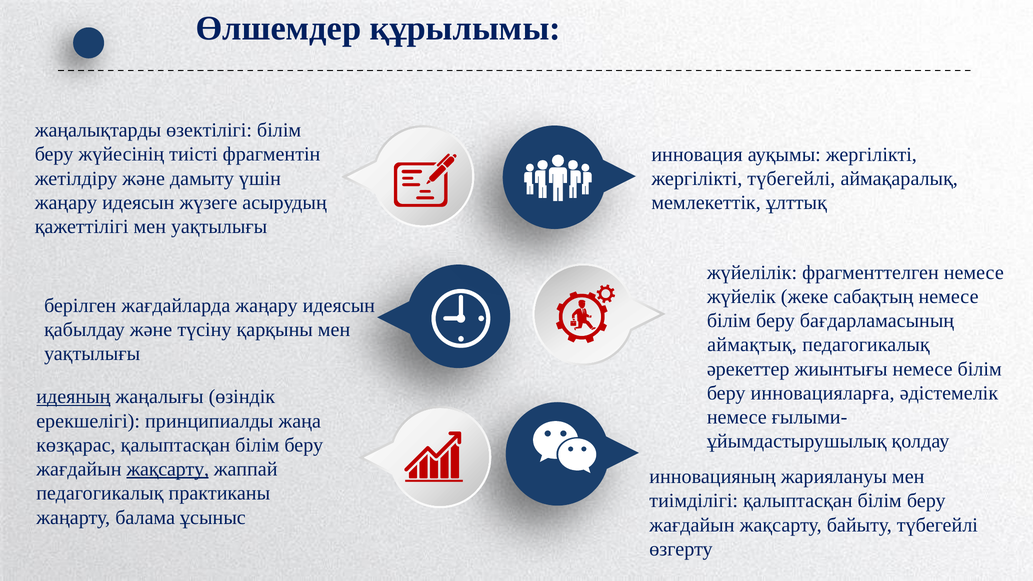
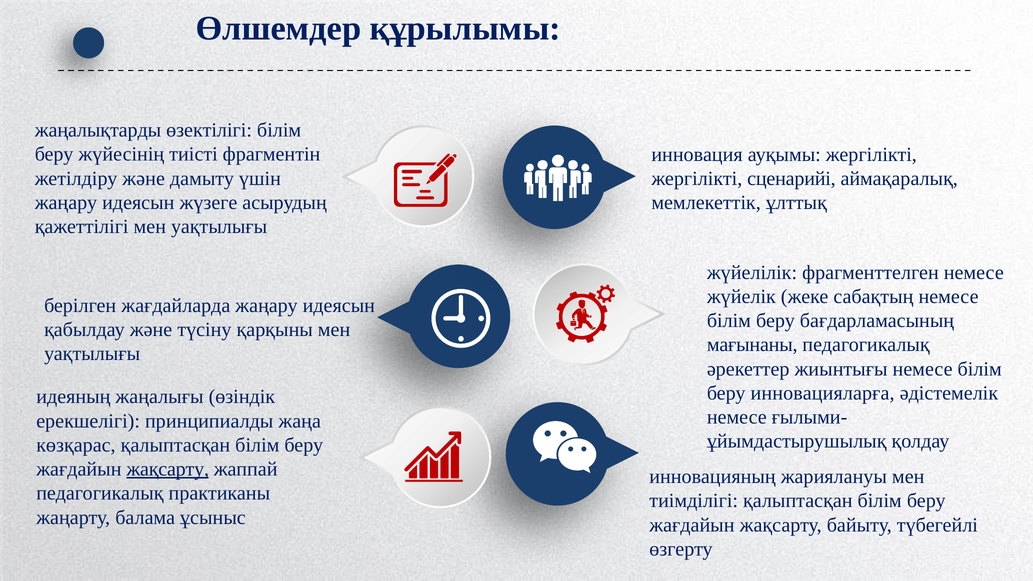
түбегейлі at (791, 179): түбегейлі -> сценарийі
аймақтық: аймақтық -> мағынаны
идеяның underline: present -> none
